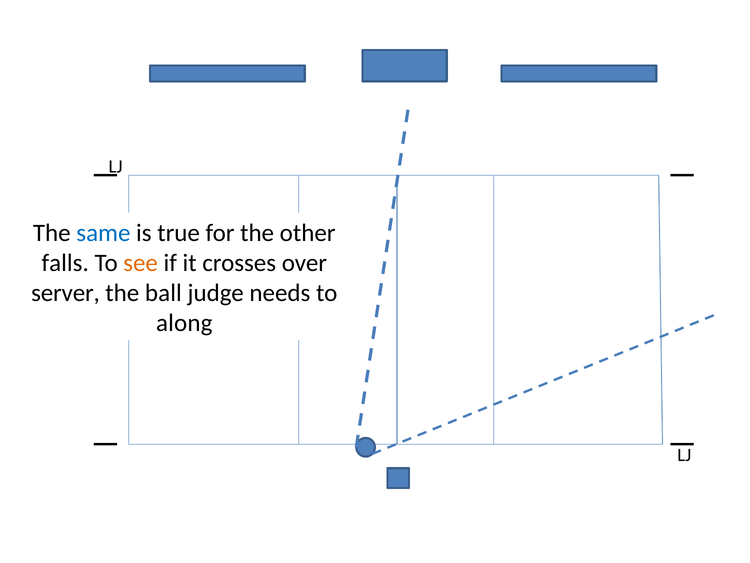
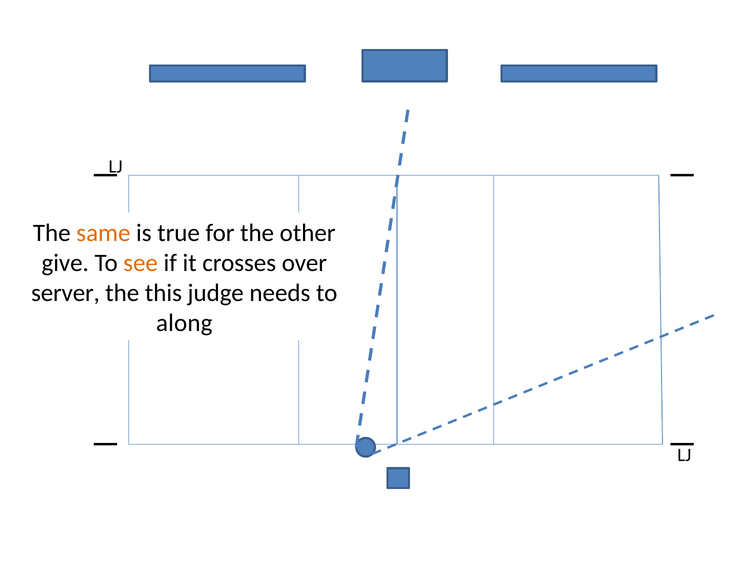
same colour: blue -> orange
falls: falls -> give
ball: ball -> this
